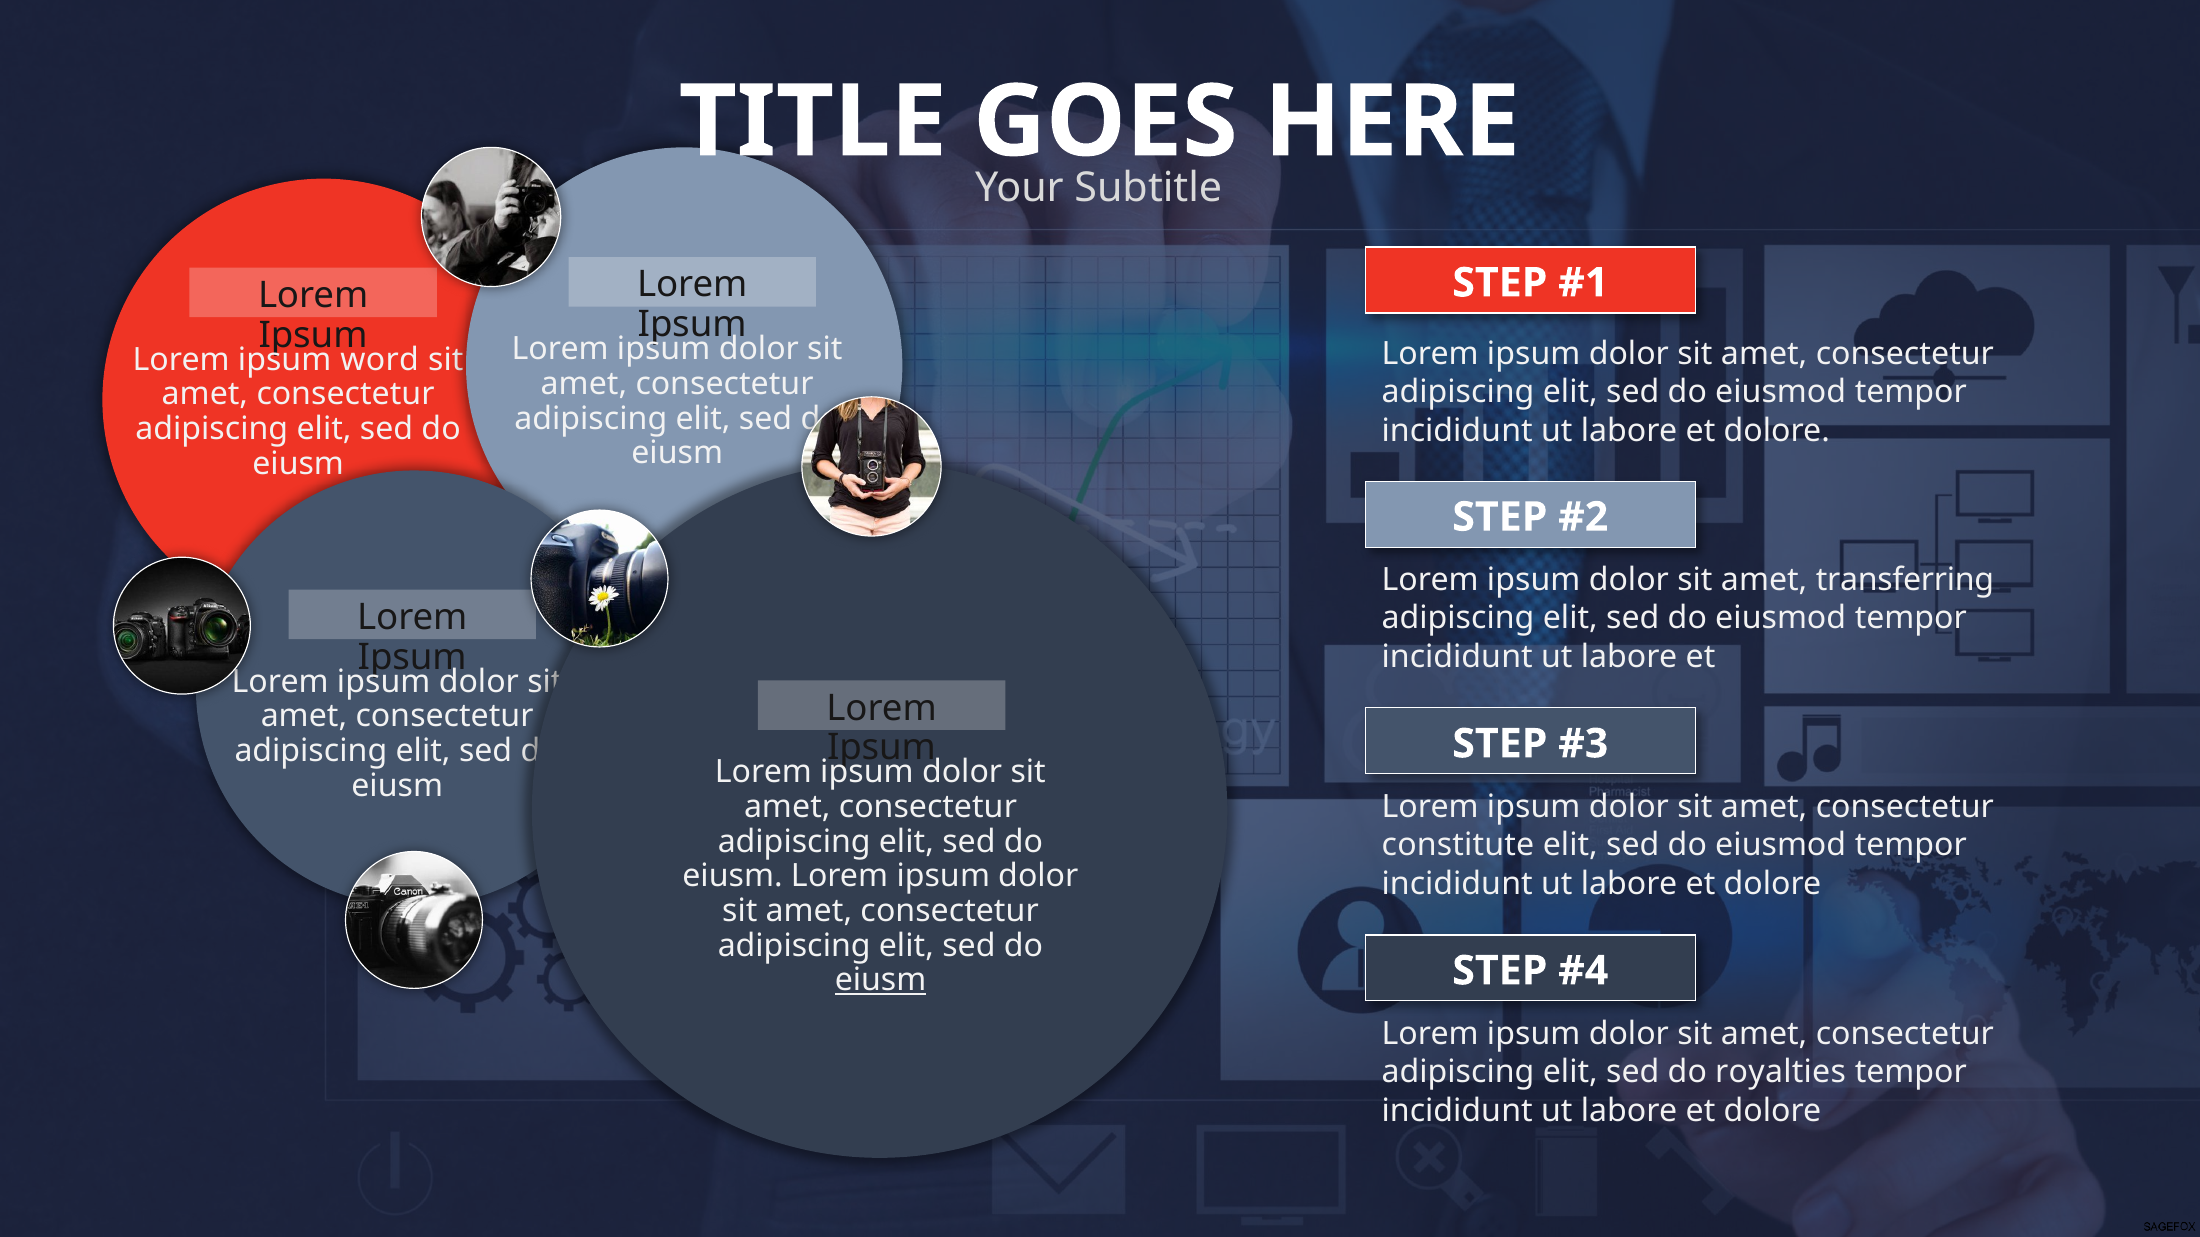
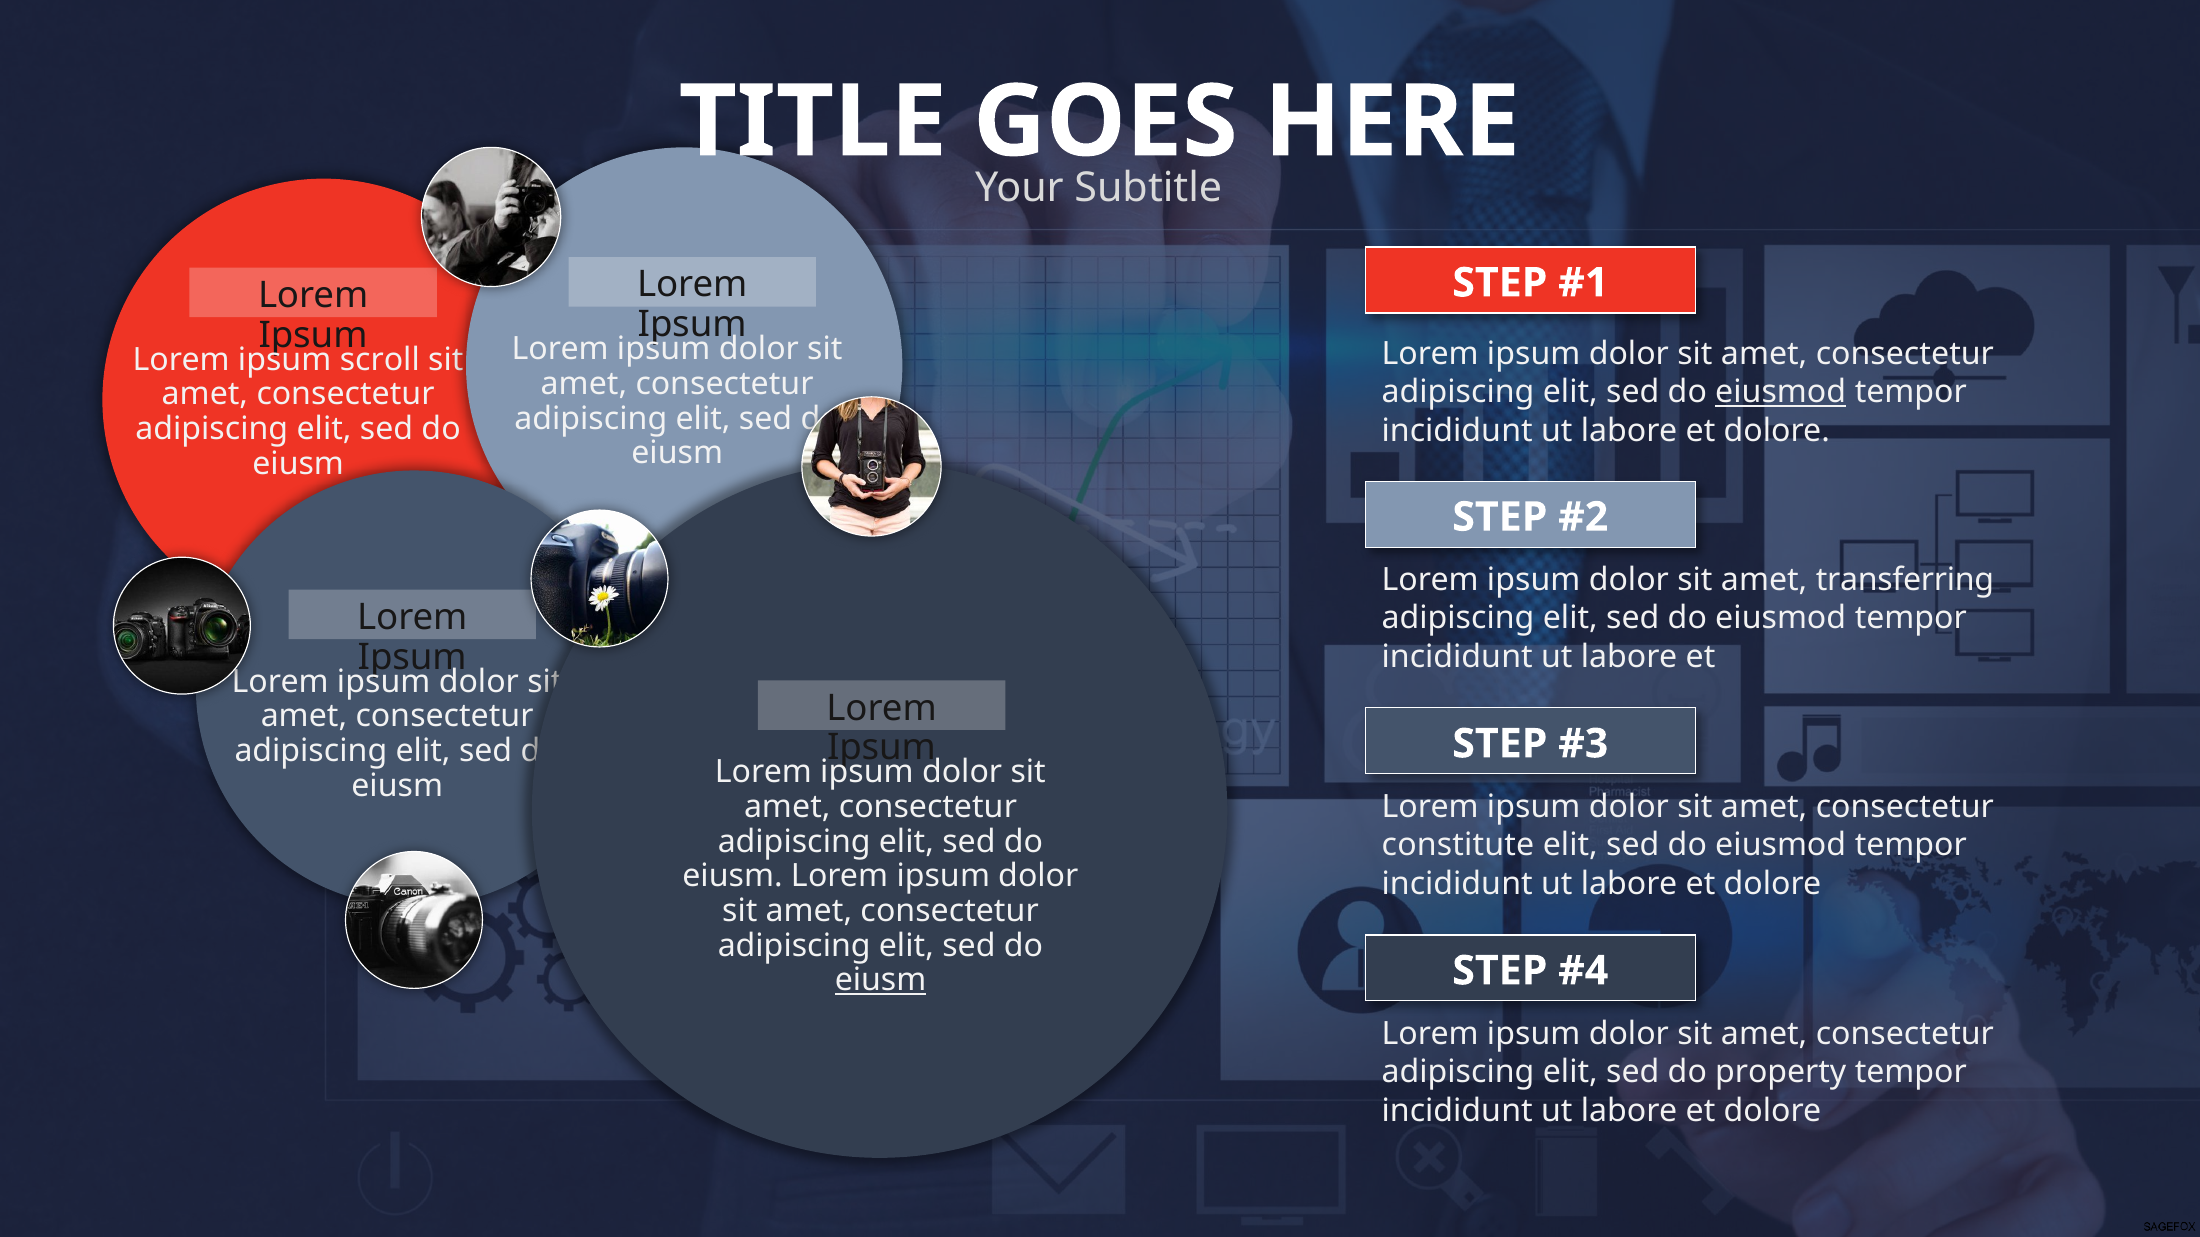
word: word -> scroll
eiusmod at (1781, 392) underline: none -> present
royalties: royalties -> property
